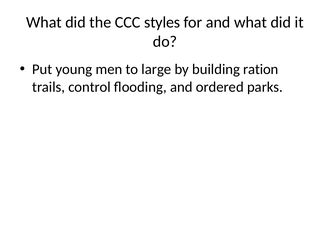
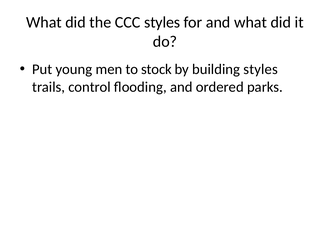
large: large -> stock
building ration: ration -> styles
